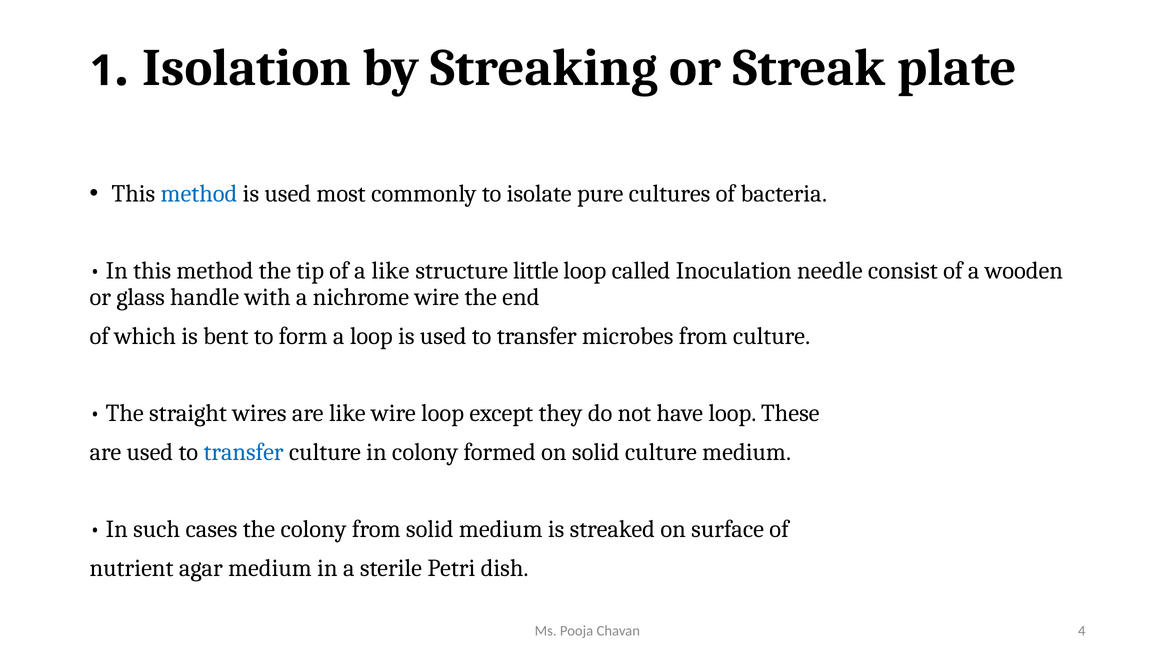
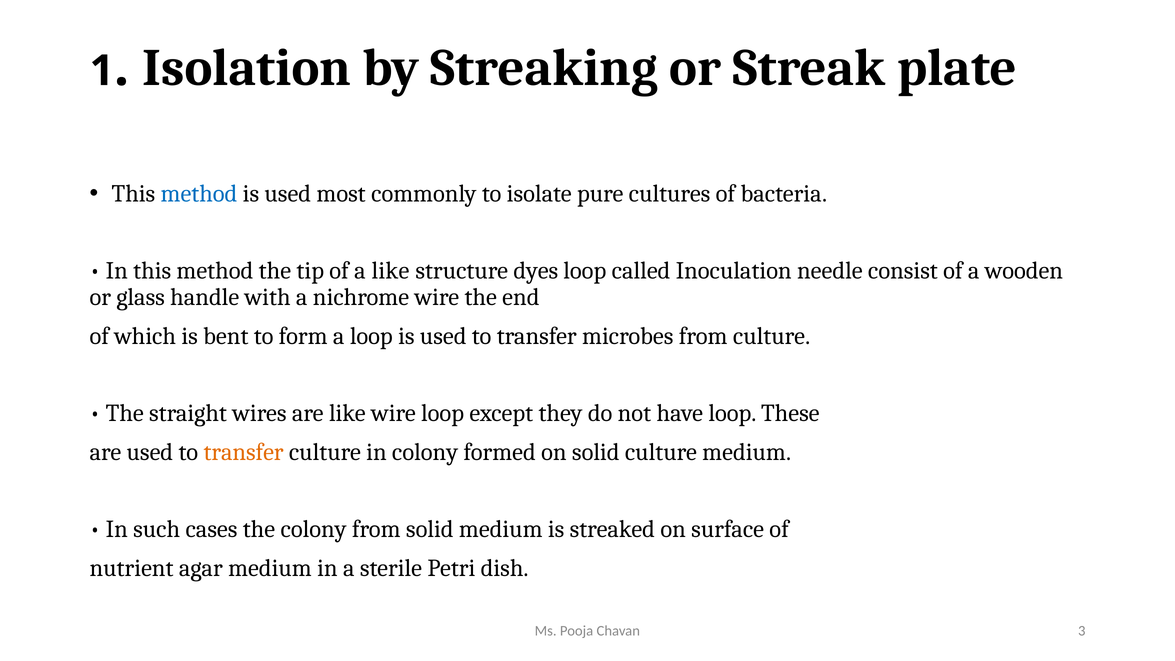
little: little -> dyes
transfer at (244, 452) colour: blue -> orange
4: 4 -> 3
